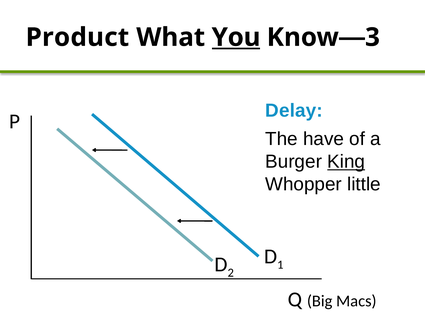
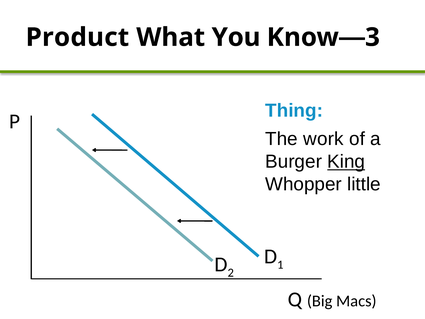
You underline: present -> none
Delay: Delay -> Thing
have: have -> work
